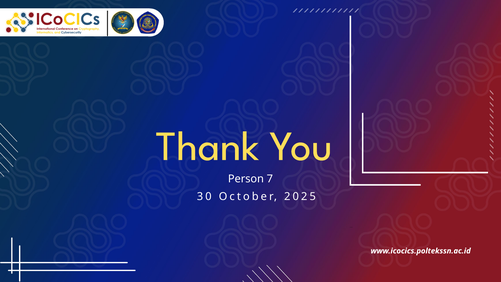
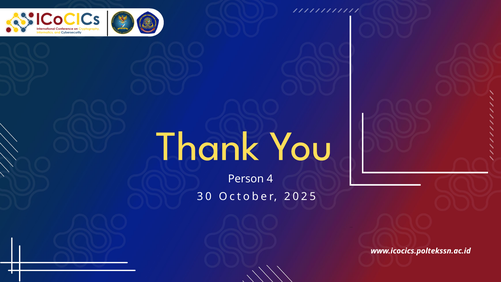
7: 7 -> 4
